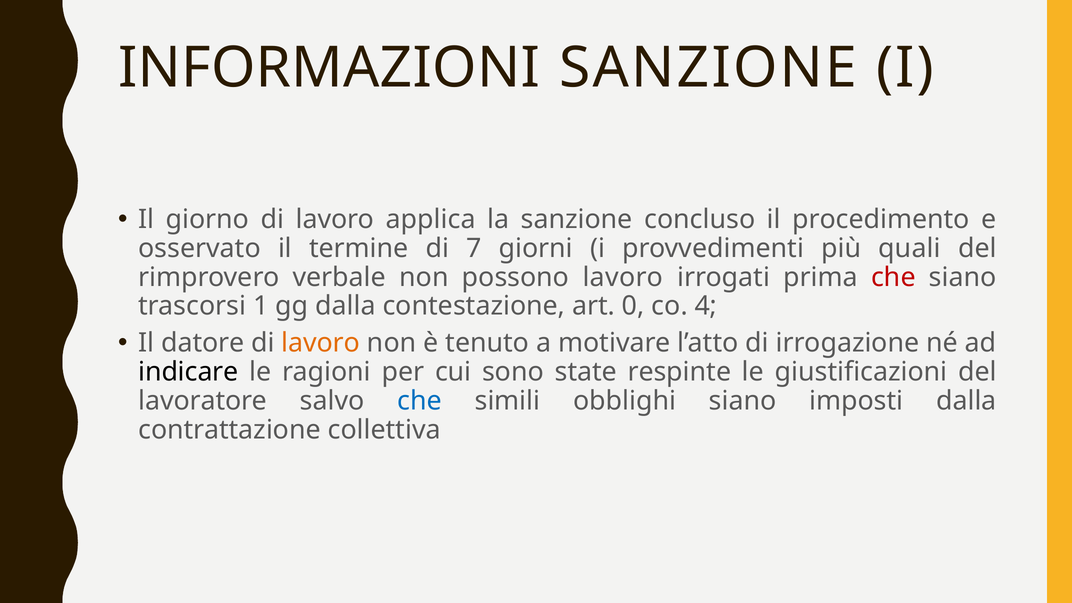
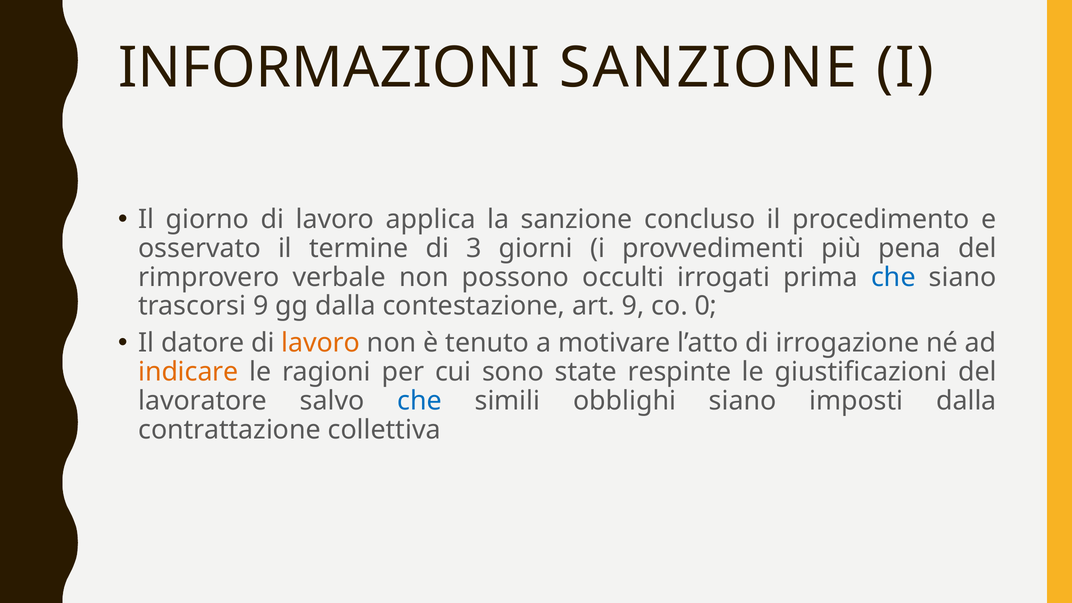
7: 7 -> 3
quali: quali -> pena
possono lavoro: lavoro -> occulti
che at (893, 277) colour: red -> blue
trascorsi 1: 1 -> 9
art 0: 0 -> 9
4: 4 -> 0
indicare colour: black -> orange
